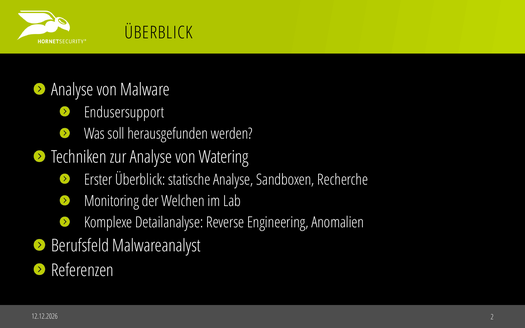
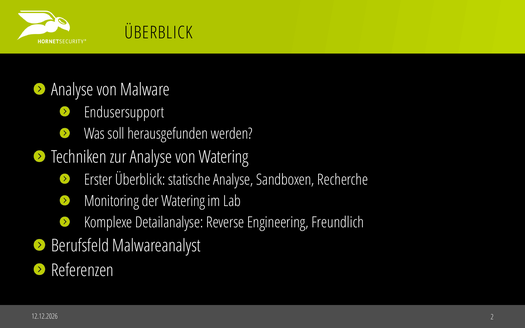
der Welchen: Welchen -> Watering
Anomalien: Anomalien -> Freundlich
